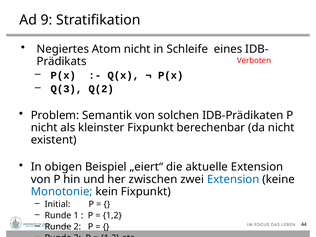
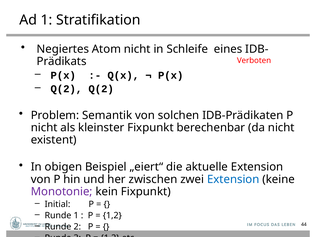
Ad 9: 9 -> 1
Q(3 at (66, 89): Q(3 -> Q(2
Monotonie colour: blue -> purple
